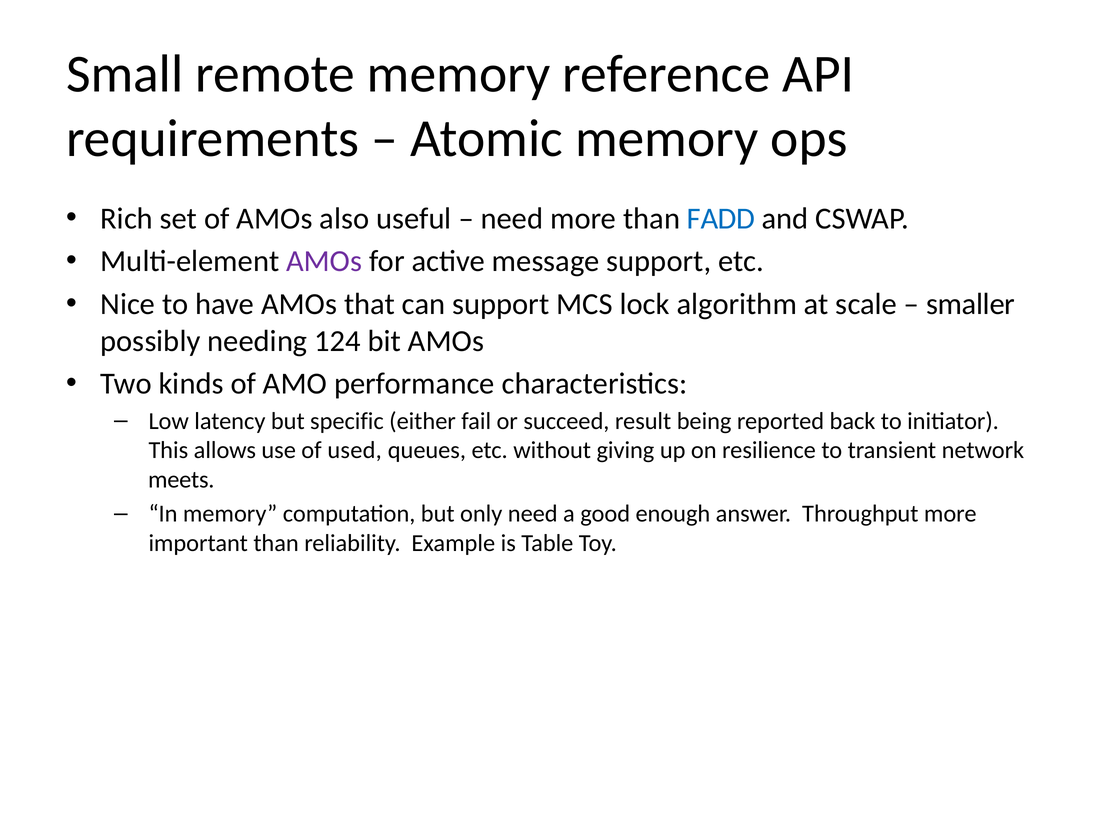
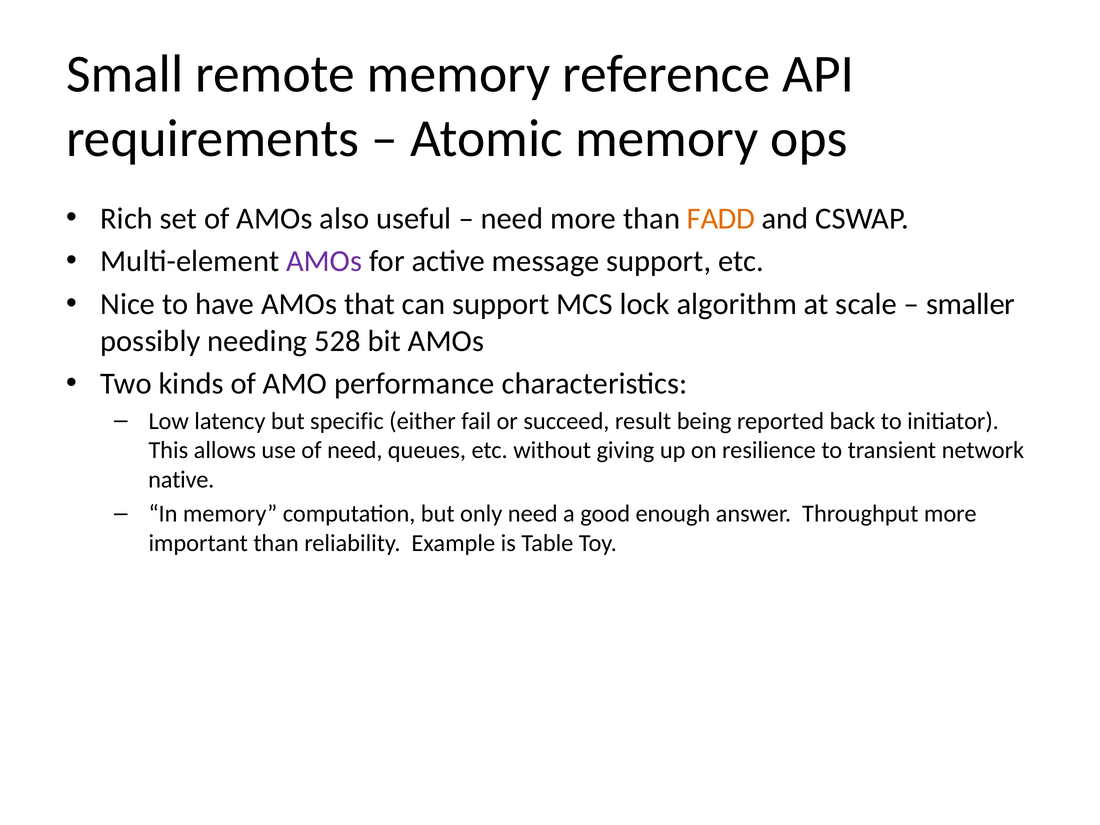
FADD colour: blue -> orange
124: 124 -> 528
of used: used -> need
meets: meets -> native
